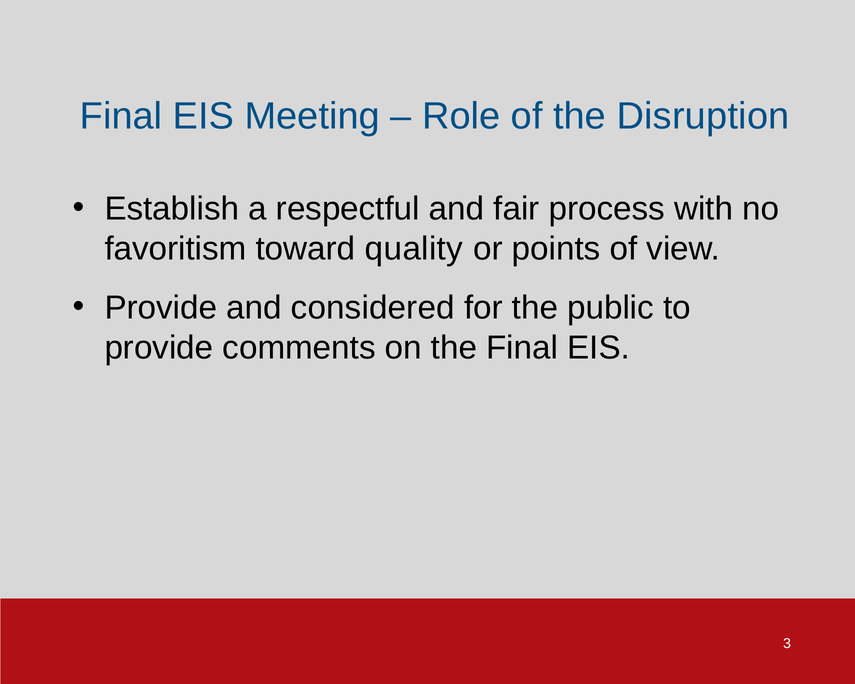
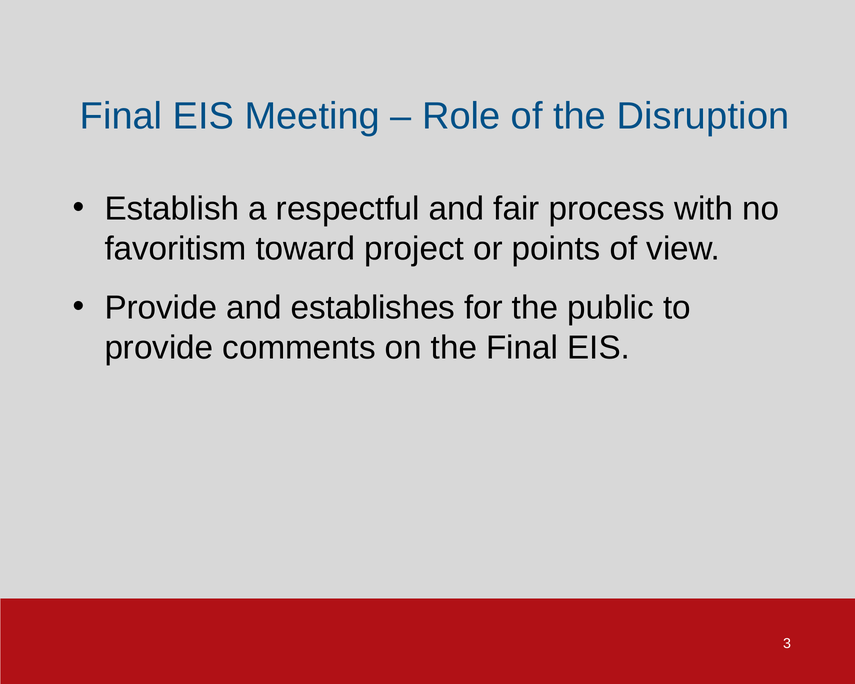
quality: quality -> project
considered: considered -> establishes
